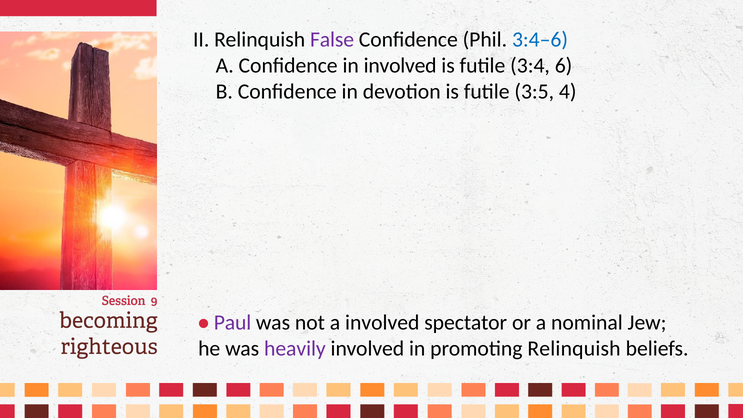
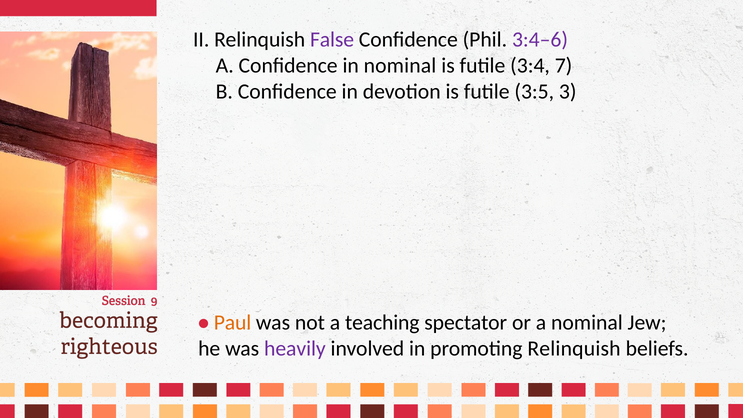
3:4–6 colour: blue -> purple
in involved: involved -> nominal
6: 6 -> 7
4: 4 -> 3
Paul colour: purple -> orange
a involved: involved -> teaching
